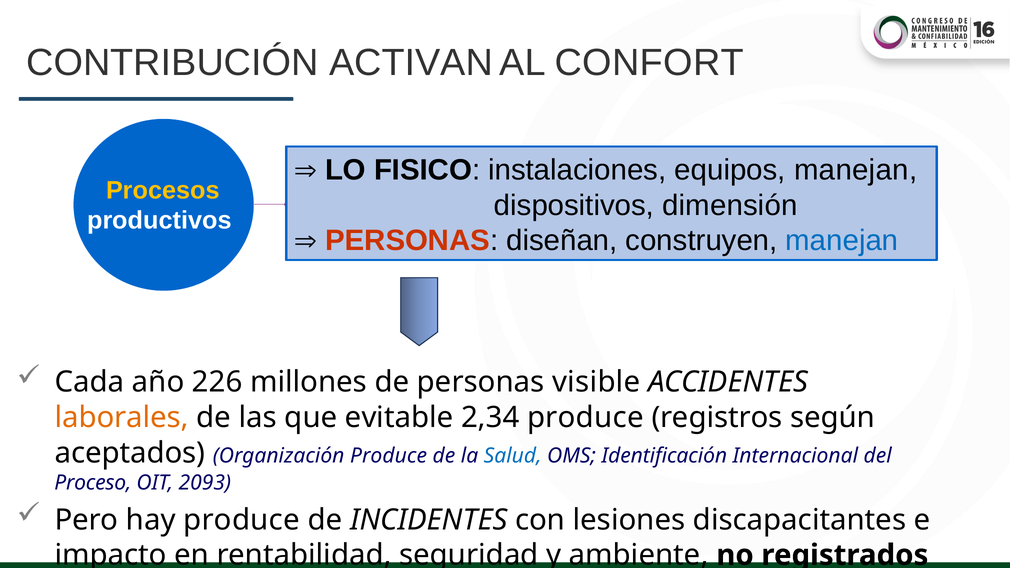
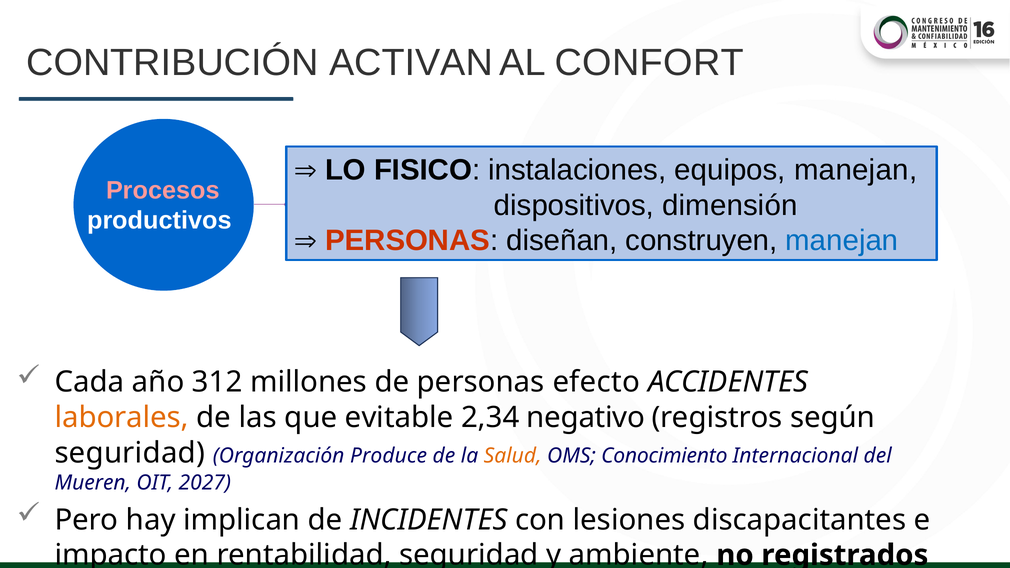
Procesos colour: yellow -> pink
226: 226 -> 312
visible: visible -> efecto
2,34 produce: produce -> negativo
aceptados at (130, 453): aceptados -> seguridad
Salud colour: blue -> orange
Identificación: Identificación -> Conocimiento
Proceso: Proceso -> Mueren
2093: 2093 -> 2027
hay produce: produce -> implican
